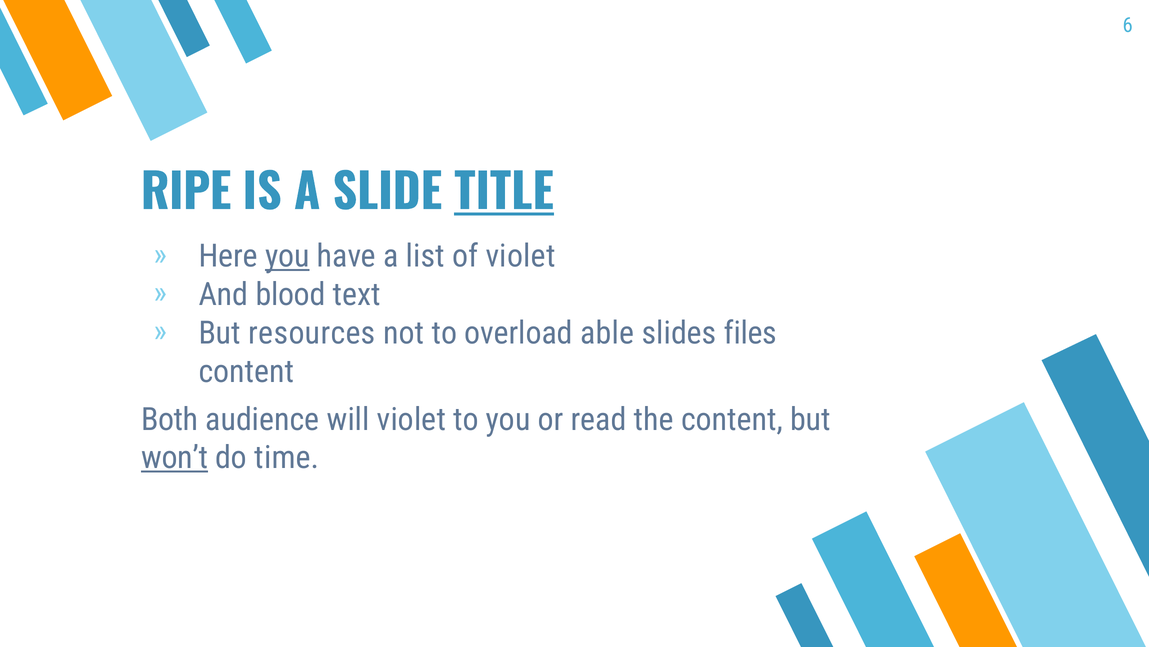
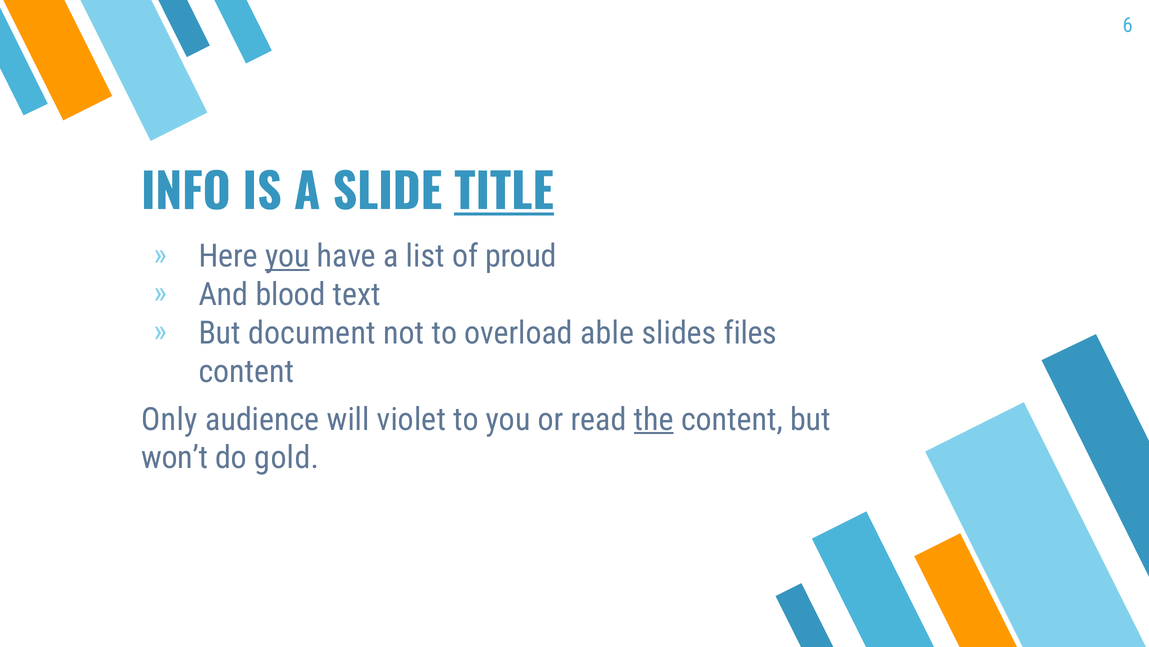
RIPE: RIPE -> INFO
of violet: violet -> proud
resources: resources -> document
Both: Both -> Only
the underline: none -> present
won’t underline: present -> none
time: time -> gold
